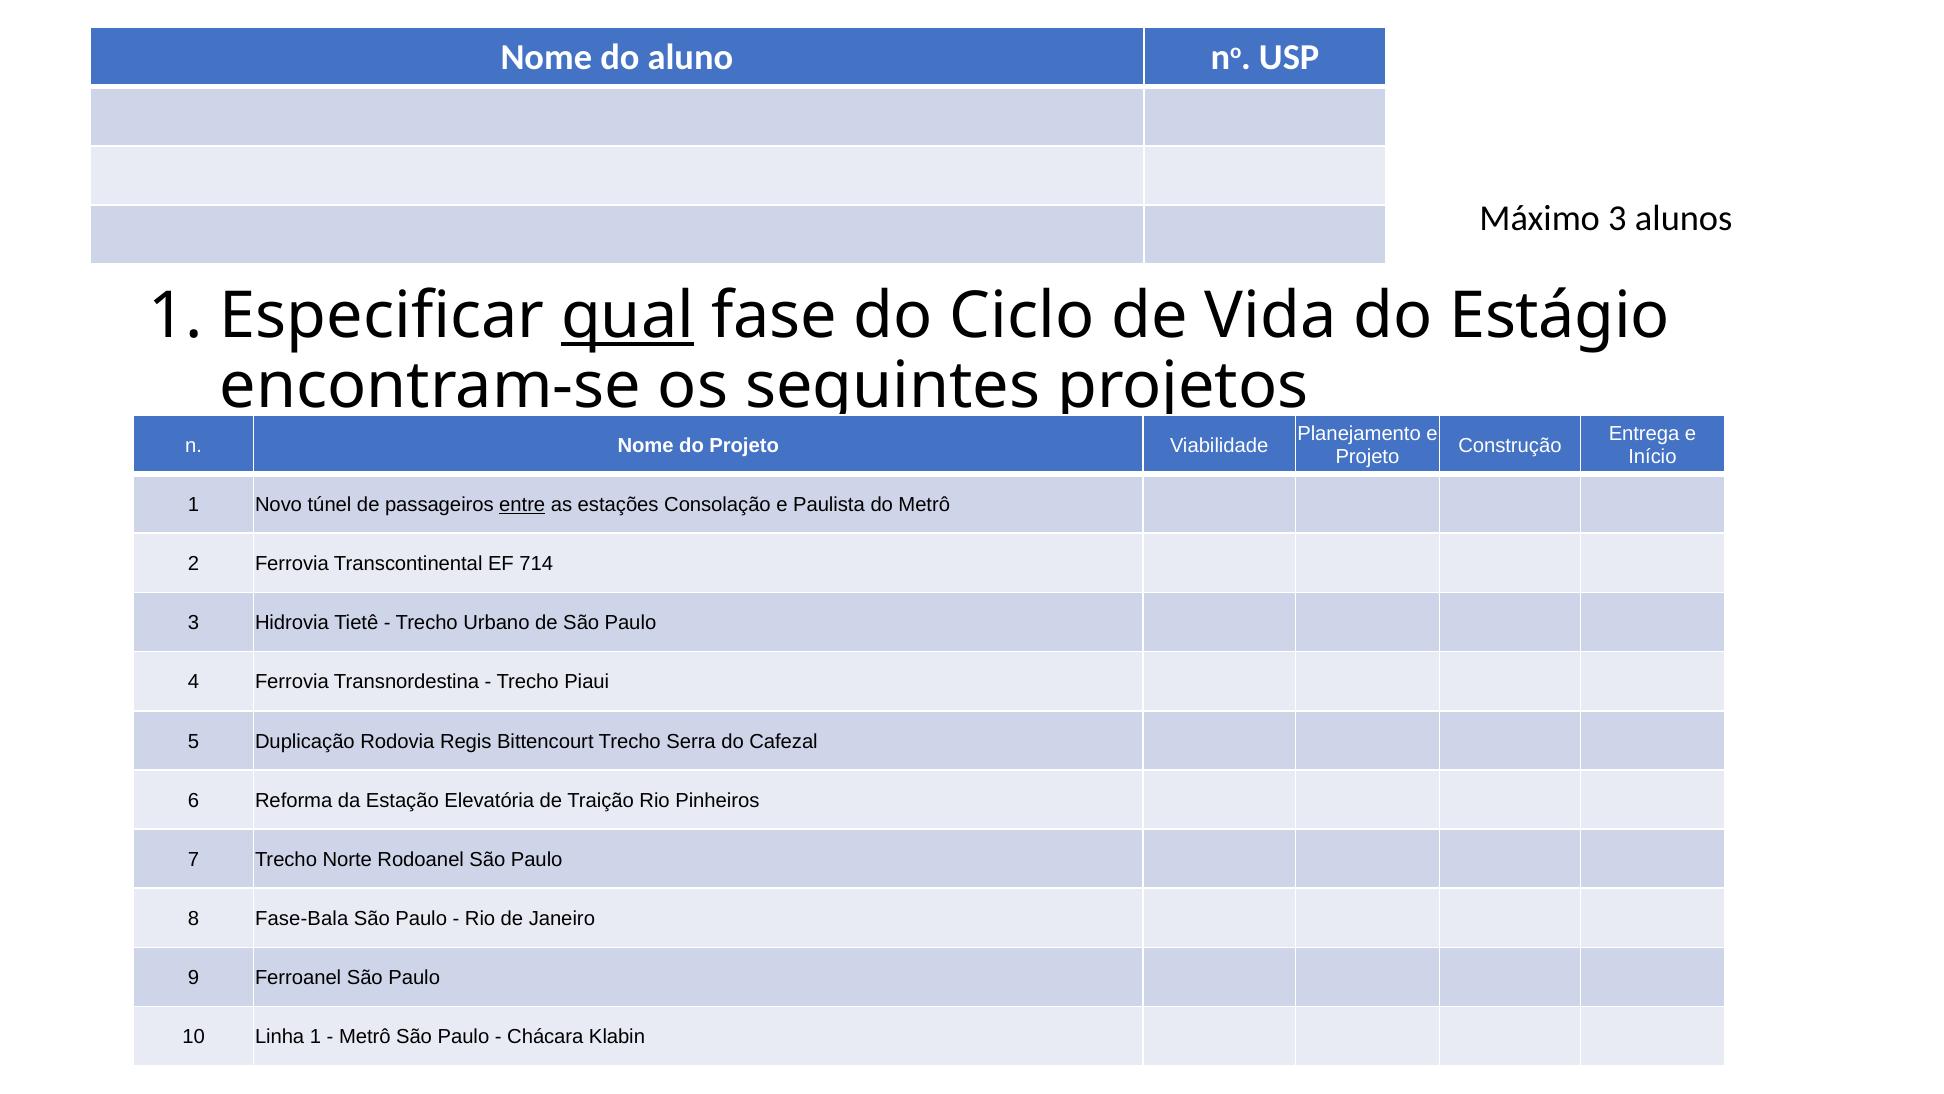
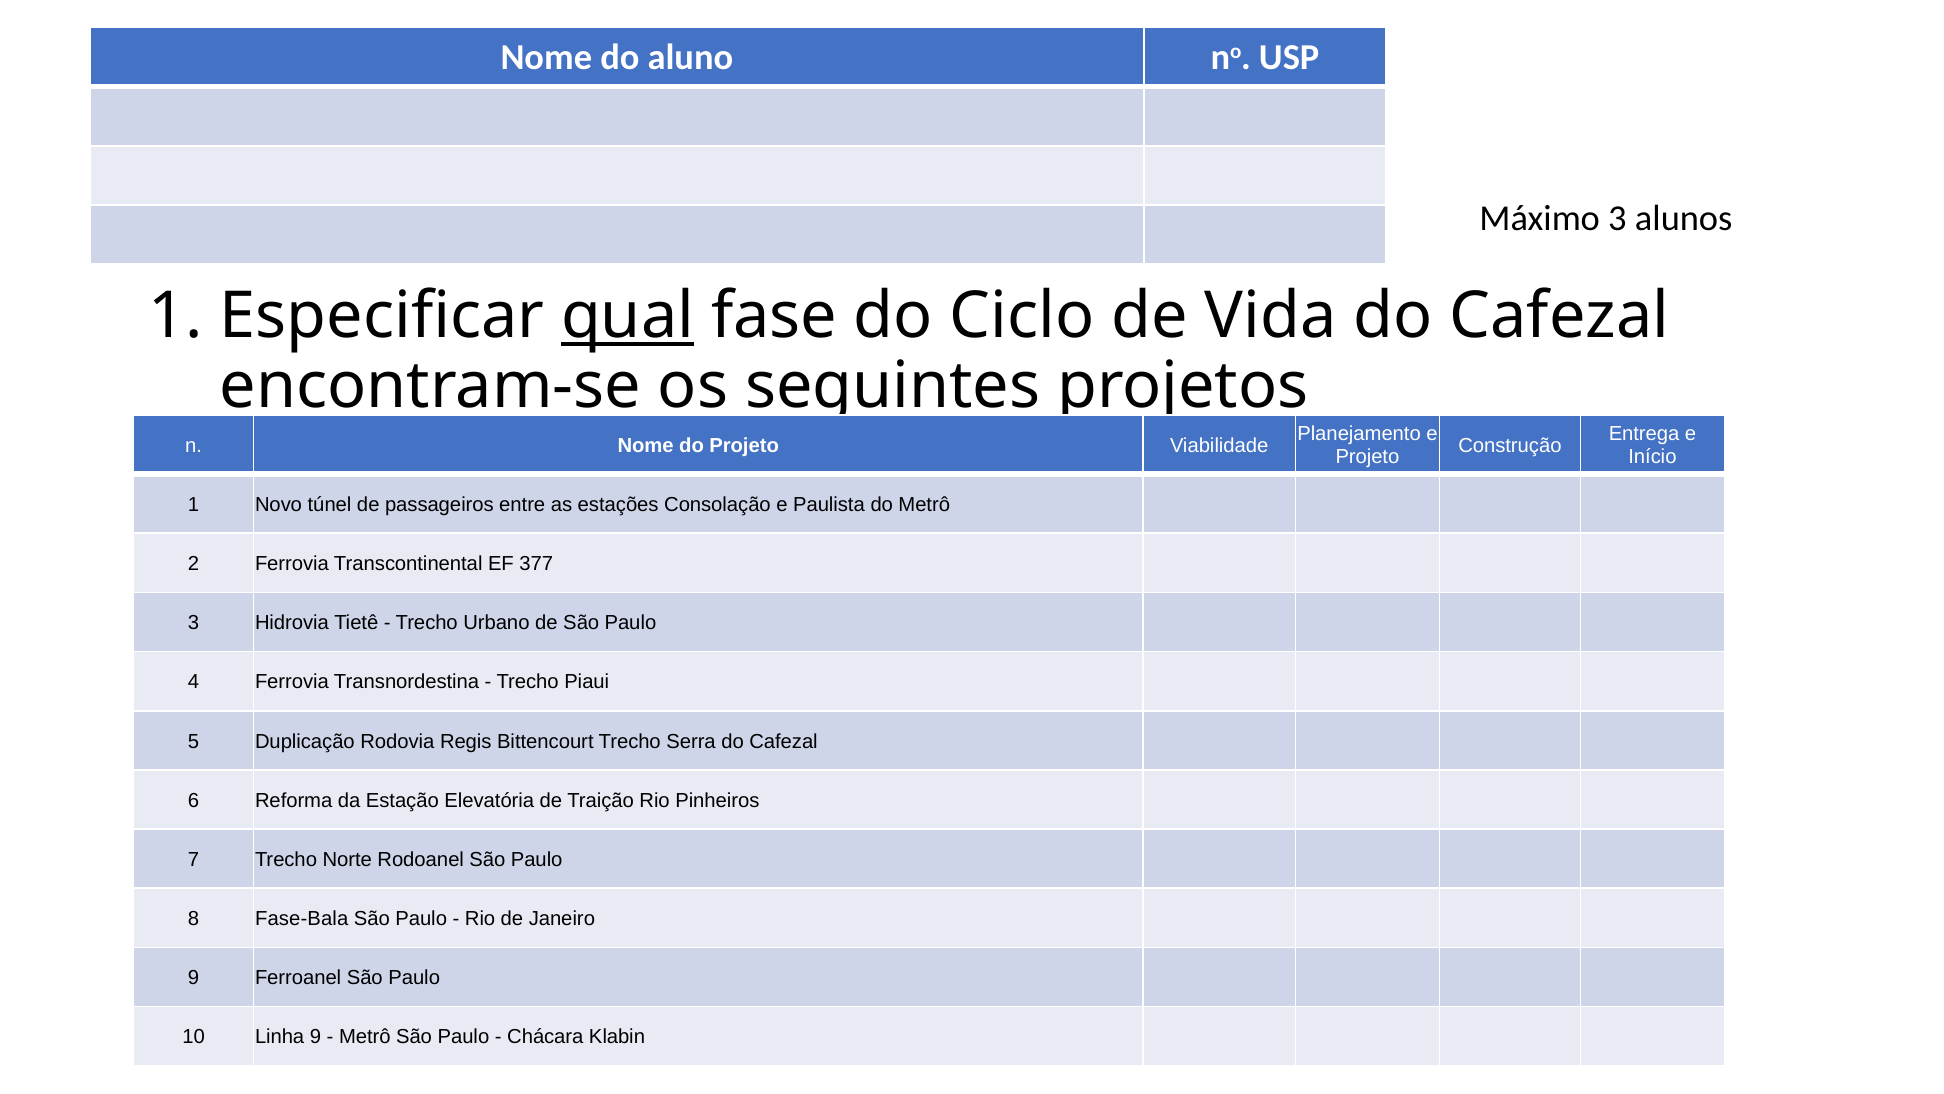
Vida do Estágio: Estágio -> Cafezal
entre underline: present -> none
714: 714 -> 377
Linha 1: 1 -> 9
